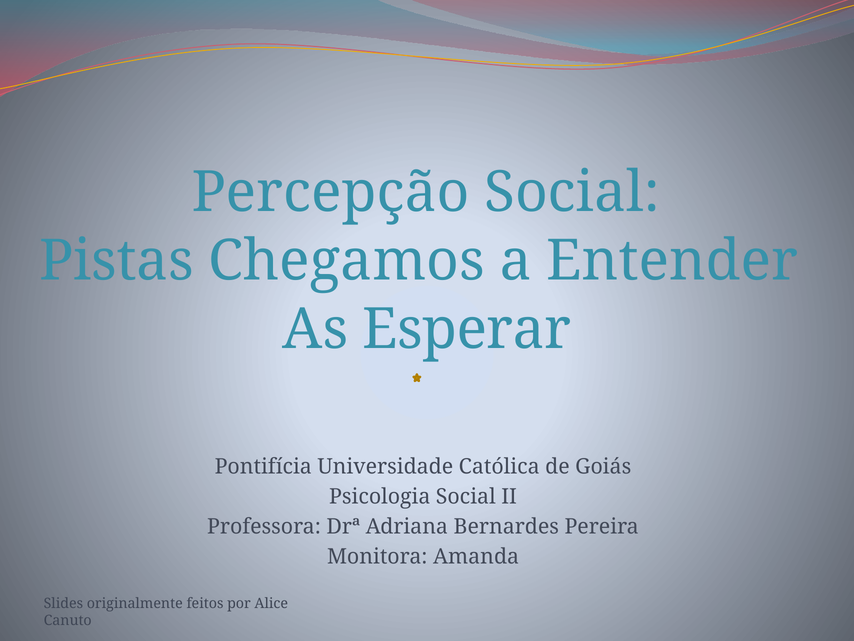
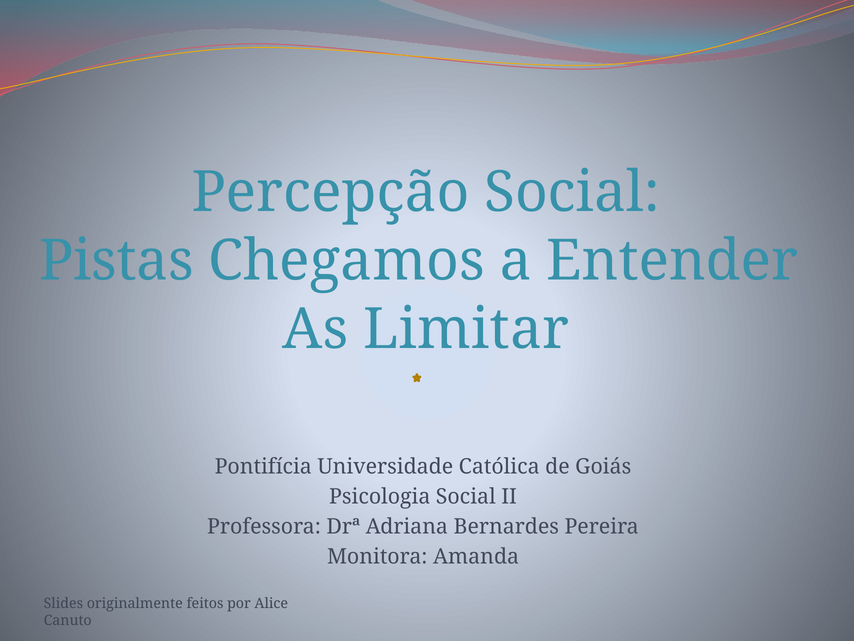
Esperar: Esperar -> Limitar
